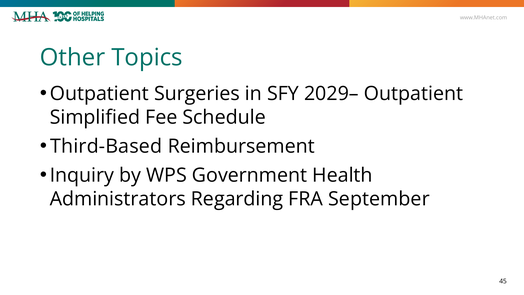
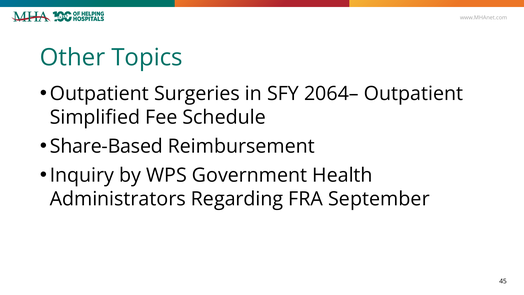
2029–: 2029– -> 2064–
Third-Based: Third-Based -> Share-Based
